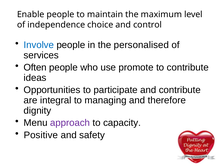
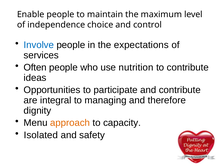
personalised: personalised -> expectations
promote: promote -> nutrition
approach colour: purple -> orange
Positive: Positive -> Isolated
